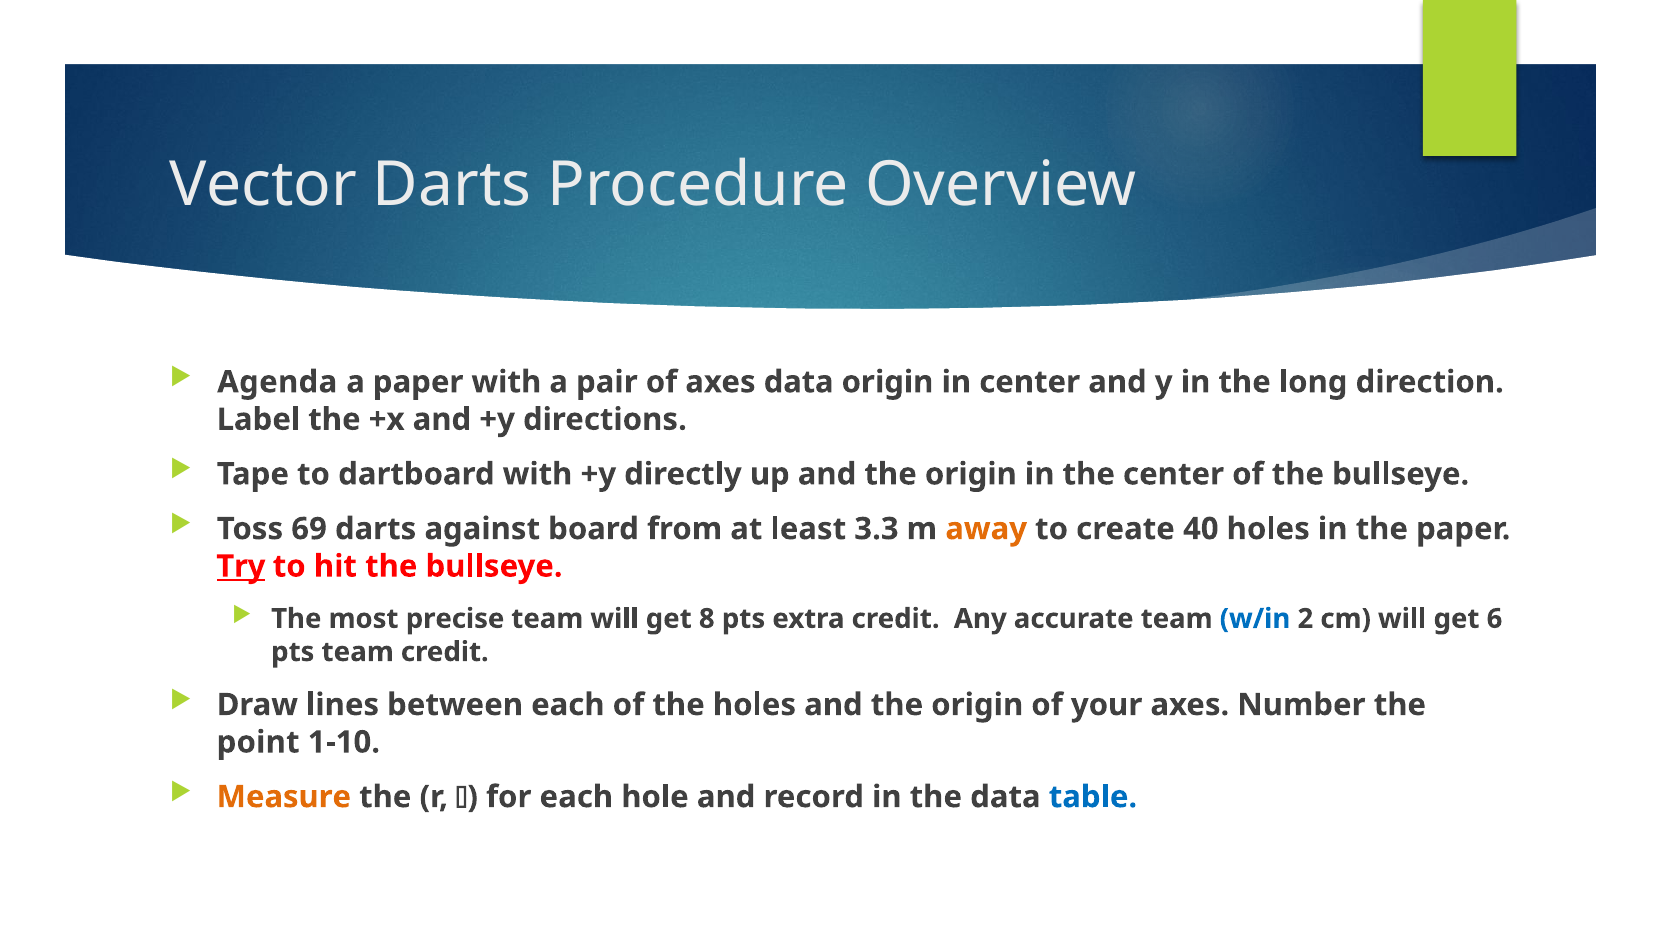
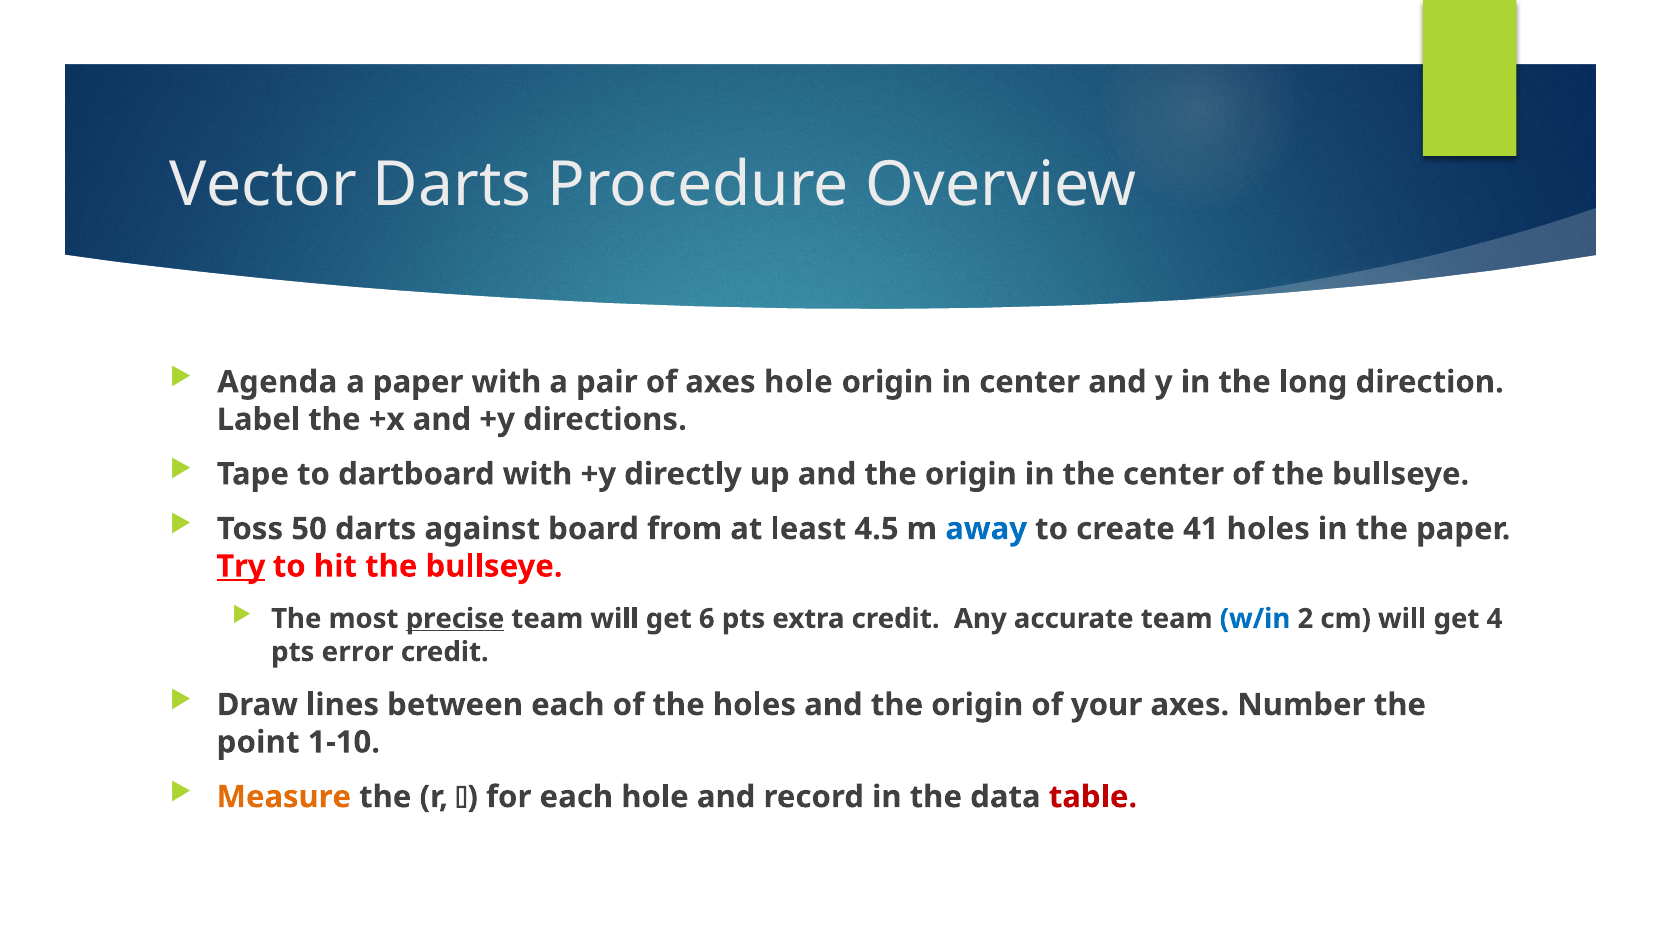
axes data: data -> hole
69: 69 -> 50
3.3: 3.3 -> 4.5
away colour: orange -> blue
40: 40 -> 41
precise underline: none -> present
8: 8 -> 6
6: 6 -> 4
pts team: team -> error
table colour: blue -> red
